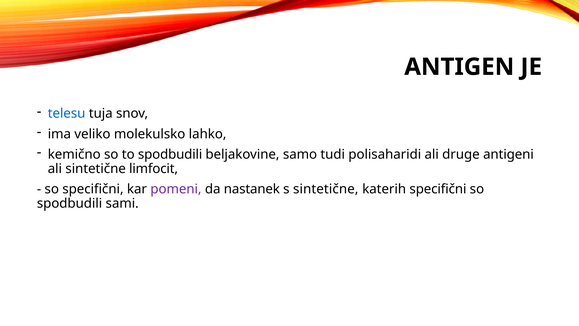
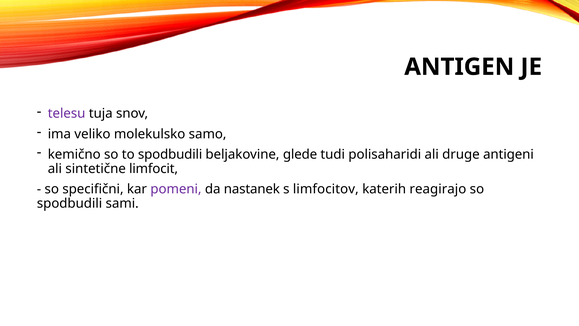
telesu colour: blue -> purple
lahko: lahko -> samo
samo: samo -> glede
s sintetične: sintetične -> limfocitov
katerih specifični: specifični -> reagirajo
